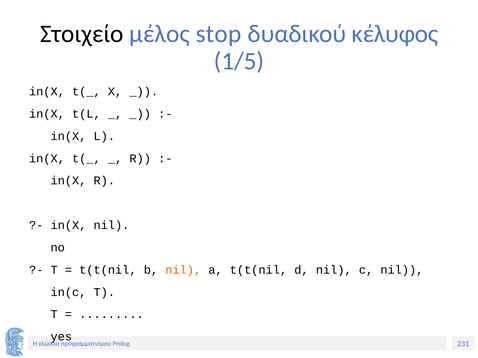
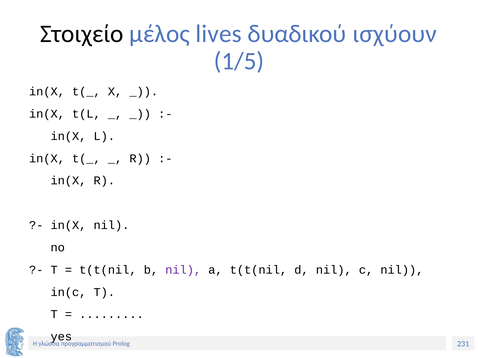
stop: stop -> lives
κέλυφος: κέλυφος -> ισχύουν
nil at (183, 270) colour: orange -> purple
